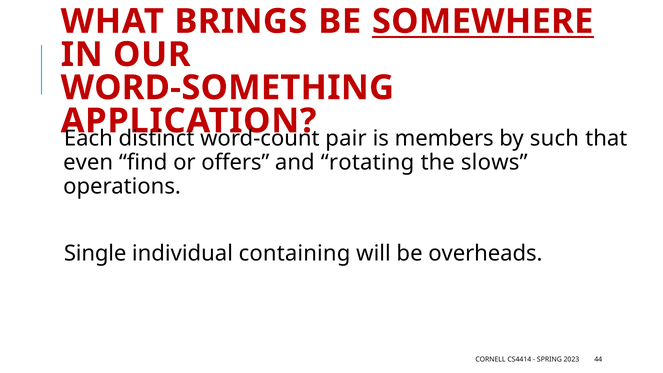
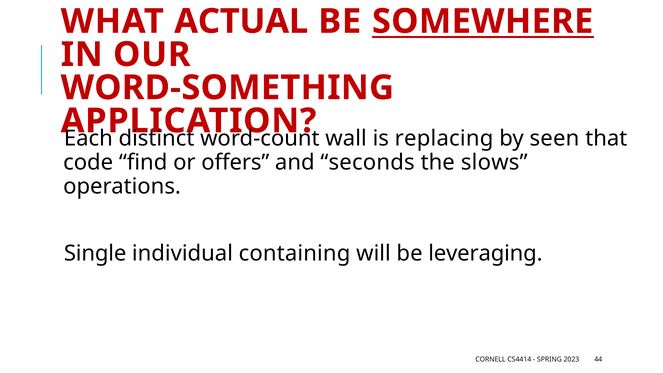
BRINGS: BRINGS -> ACTUAL
pair: pair -> wall
members: members -> replacing
such: such -> seen
even: even -> code
rotating: rotating -> seconds
overheads: overheads -> leveraging
